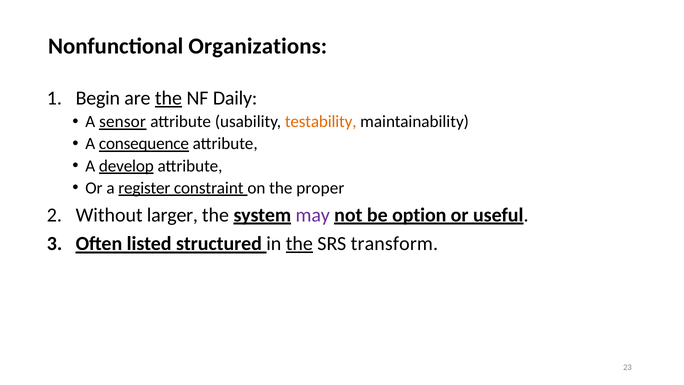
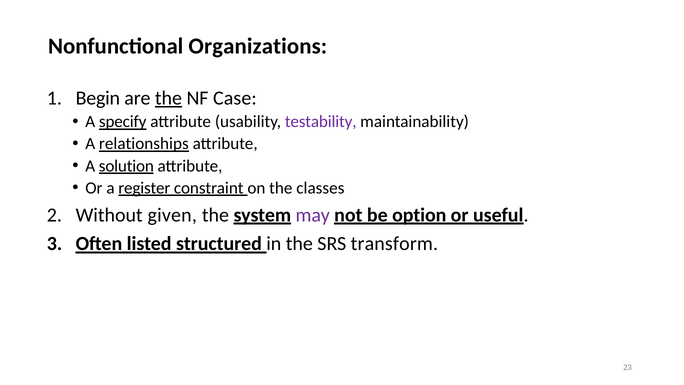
Daily: Daily -> Case
sensor: sensor -> specify
testability colour: orange -> purple
consequence: consequence -> relationships
develop: develop -> solution
proper: proper -> classes
larger: larger -> given
the at (299, 244) underline: present -> none
